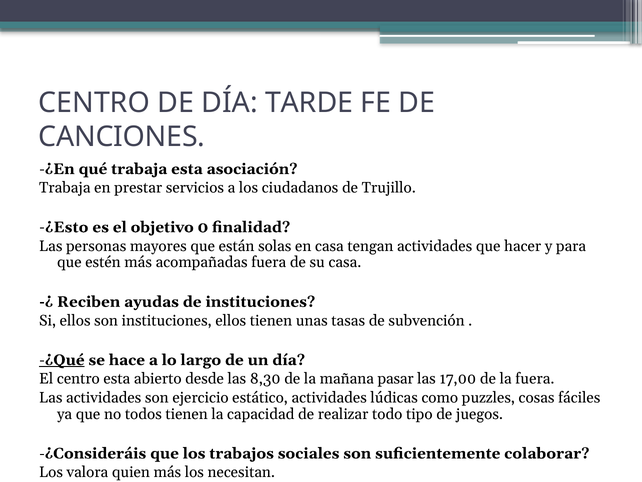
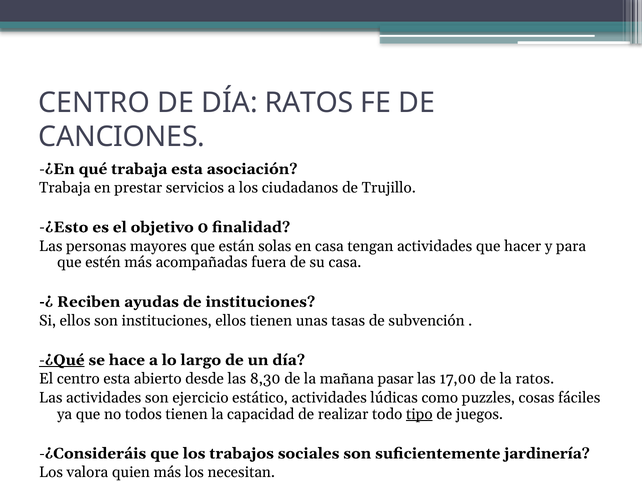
DÍA TARDE: TARDE -> RATOS
la fuera: fuera -> ratos
tipo underline: none -> present
colaborar: colaborar -> jardinería
